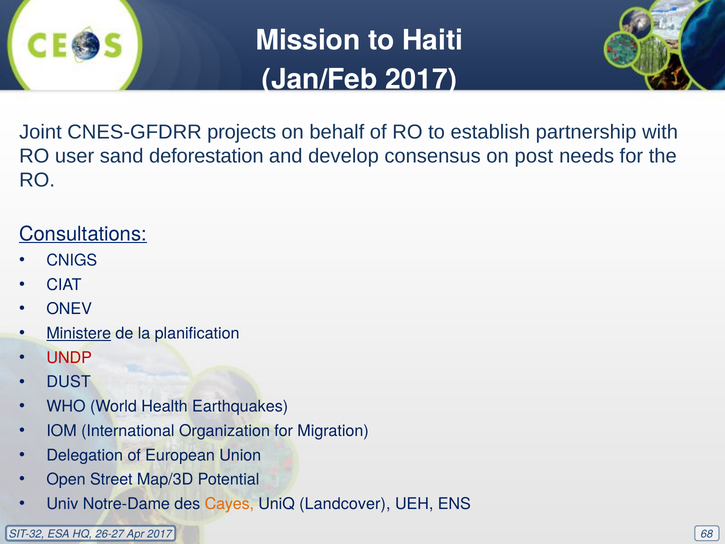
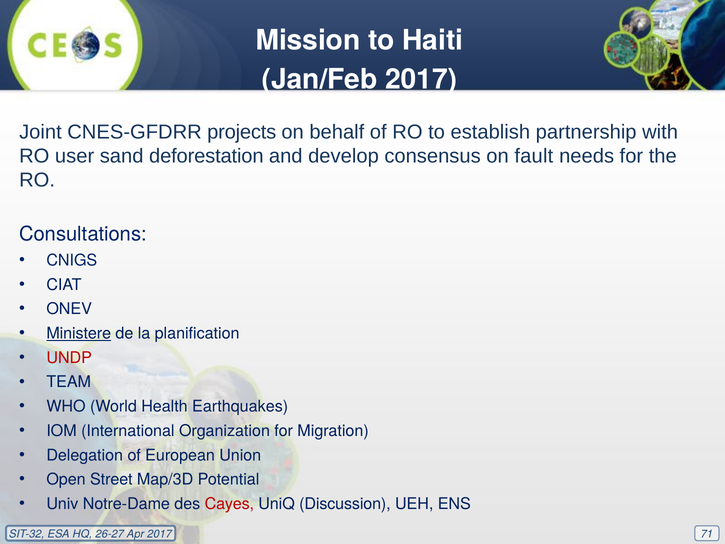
post: post -> fault
Consultations underline: present -> none
DUST: DUST -> TEAM
Cayes colour: orange -> red
Landcover: Landcover -> Discussion
68: 68 -> 71
